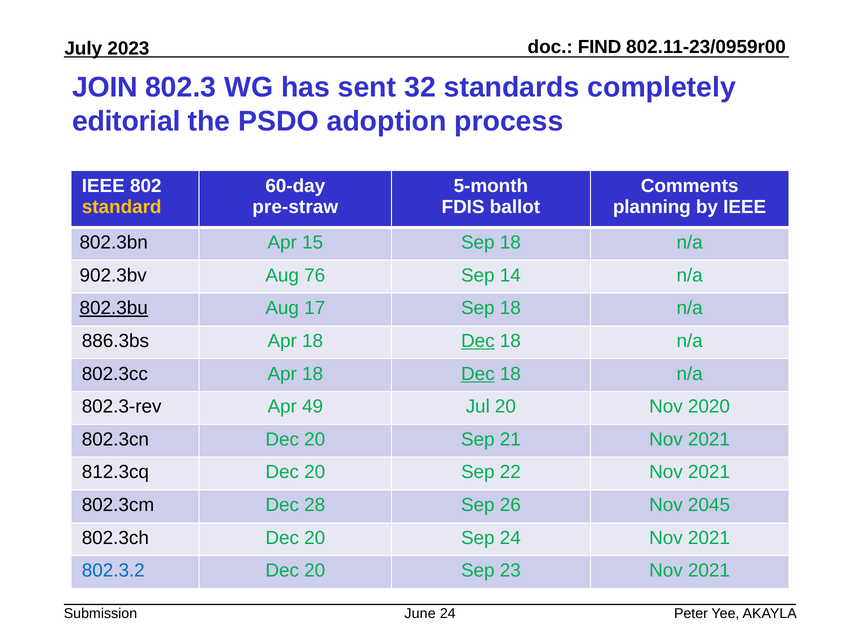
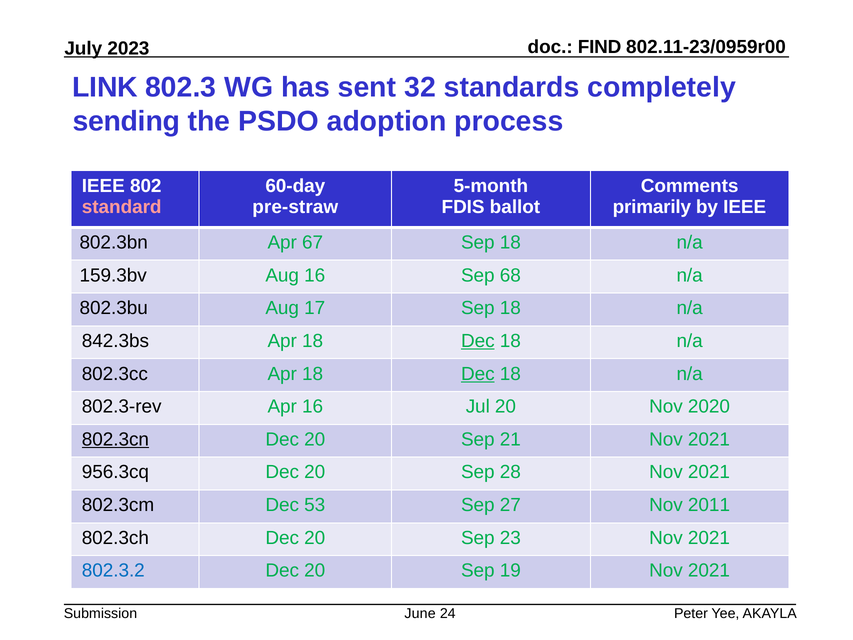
JOIN: JOIN -> LINK
editorial: editorial -> sending
standard colour: yellow -> pink
planning: planning -> primarily
15: 15 -> 67
902.3bv: 902.3bv -> 159.3bv
Aug 76: 76 -> 16
14: 14 -> 68
802.3bu underline: present -> none
886.3bs: 886.3bs -> 842.3bs
Apr 49: 49 -> 16
802.3cn underline: none -> present
812.3cq: 812.3cq -> 956.3cq
22: 22 -> 28
28: 28 -> 53
26: 26 -> 27
2045: 2045 -> 2011
Sep 24: 24 -> 23
23: 23 -> 19
